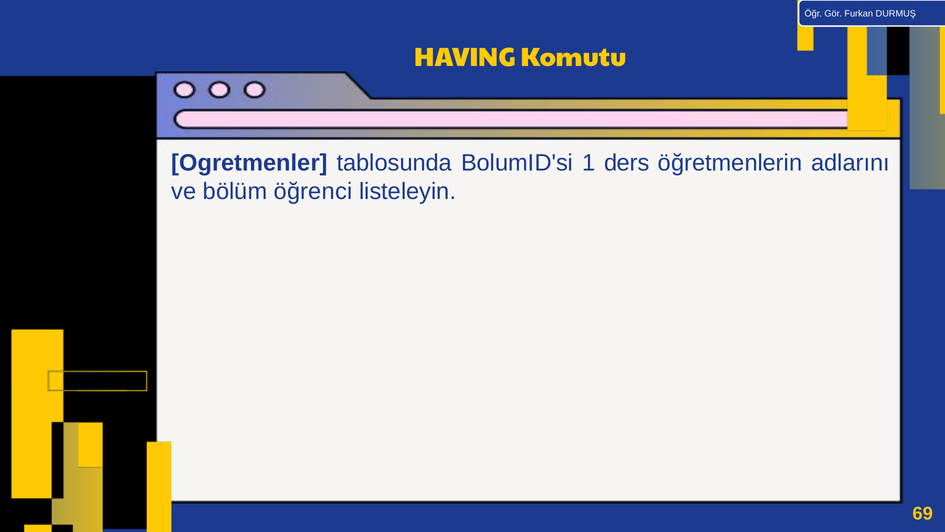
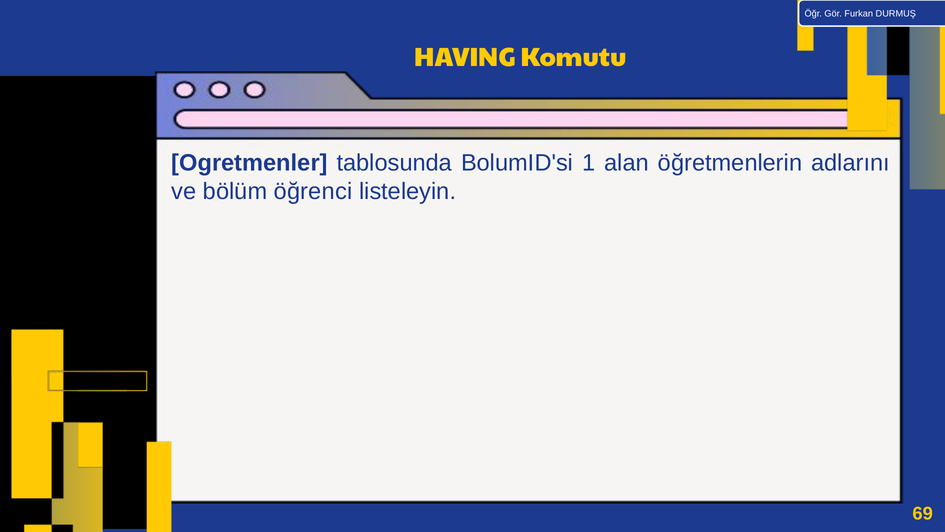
ders: ders -> alan
